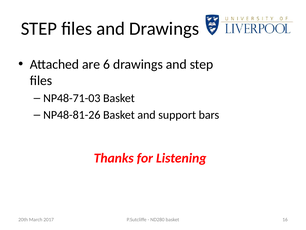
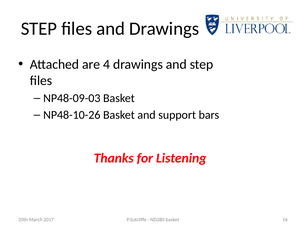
6: 6 -> 4
NP48-71-03: NP48-71-03 -> NP48-09-03
NP48-81-26: NP48-81-26 -> NP48-10-26
